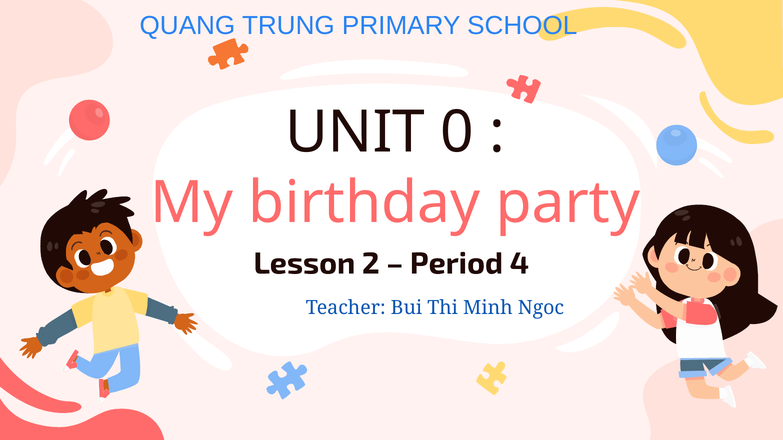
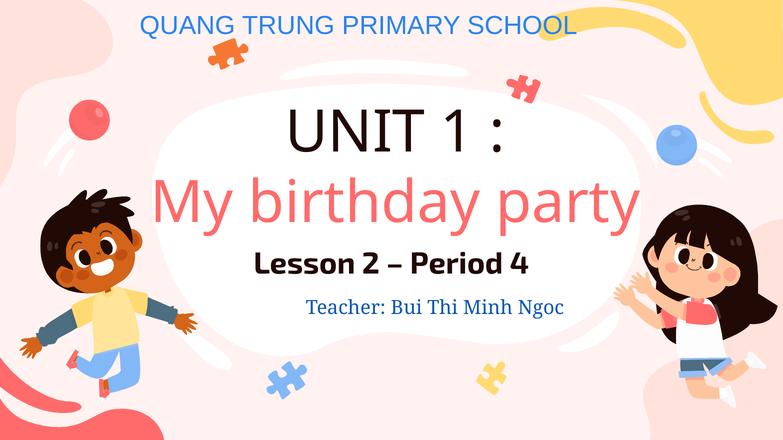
0: 0 -> 1
